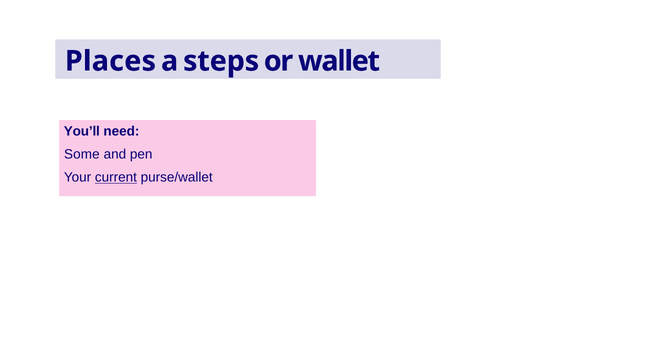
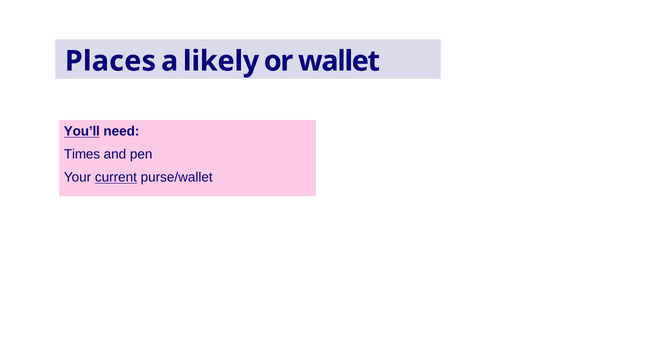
steps: steps -> likely
You’ll underline: none -> present
Some: Some -> Times
